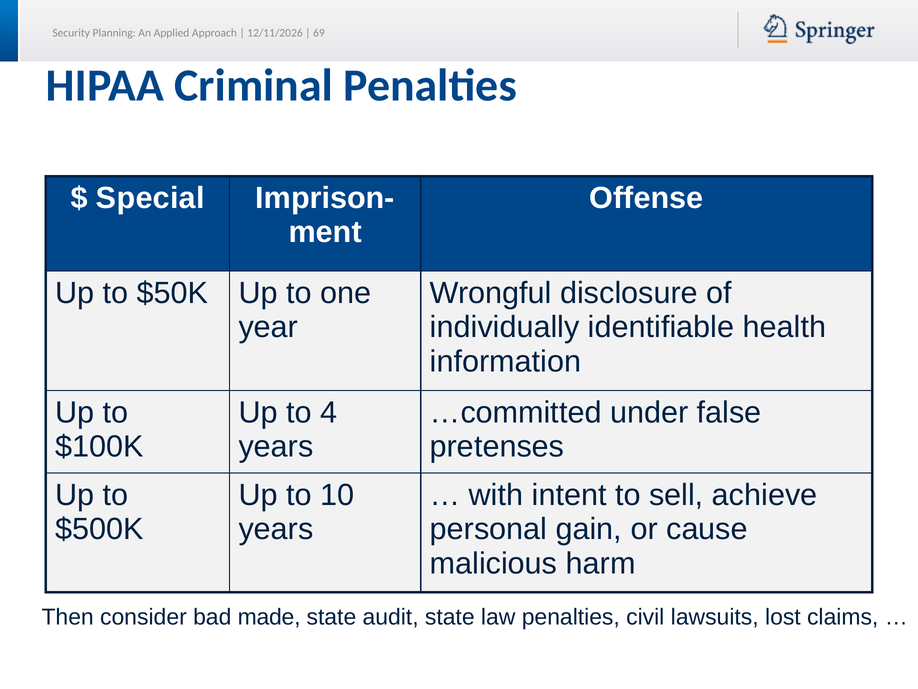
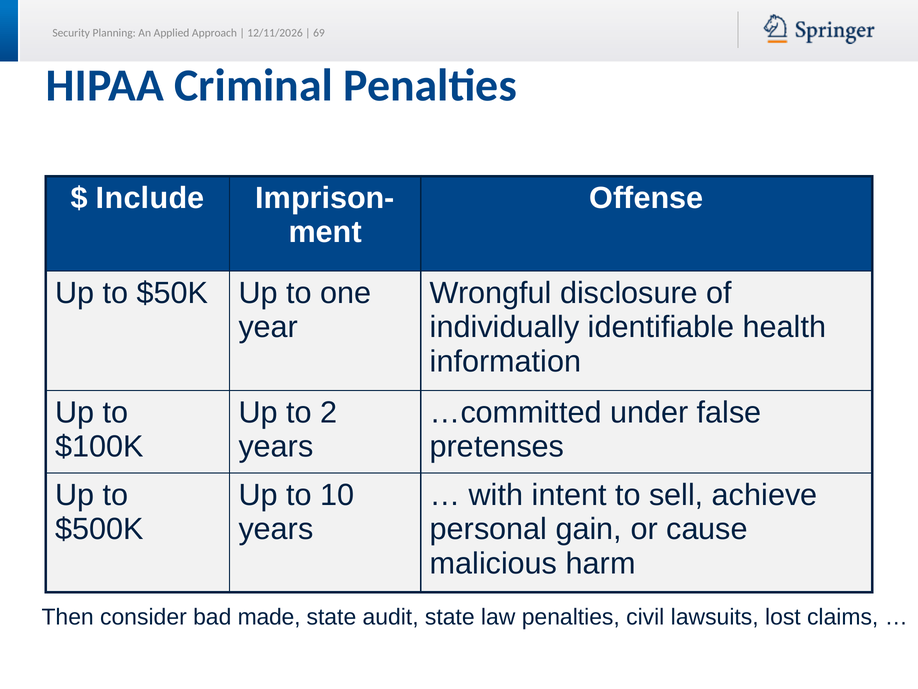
Special: Special -> Include
4: 4 -> 2
